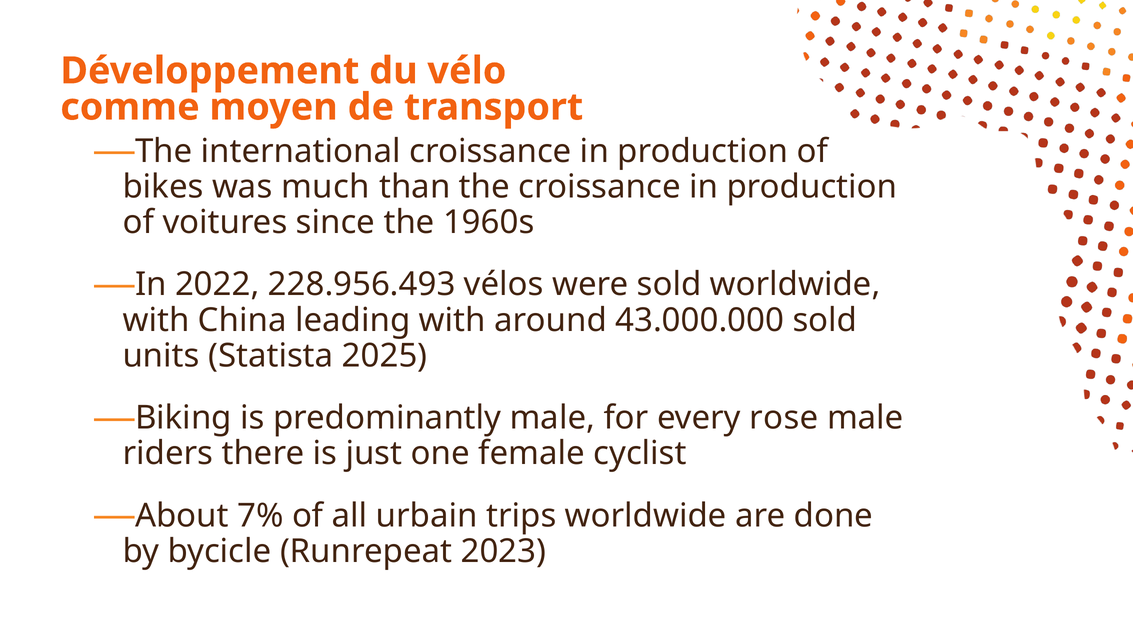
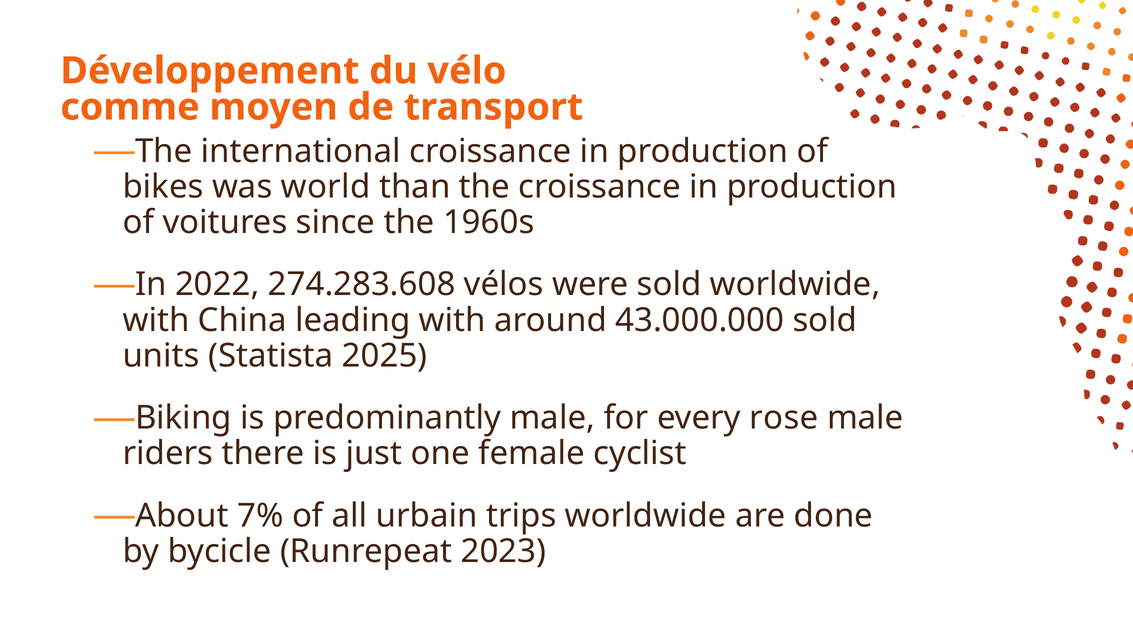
much: much -> world
228.956.493: 228.956.493 -> 274.283.608
